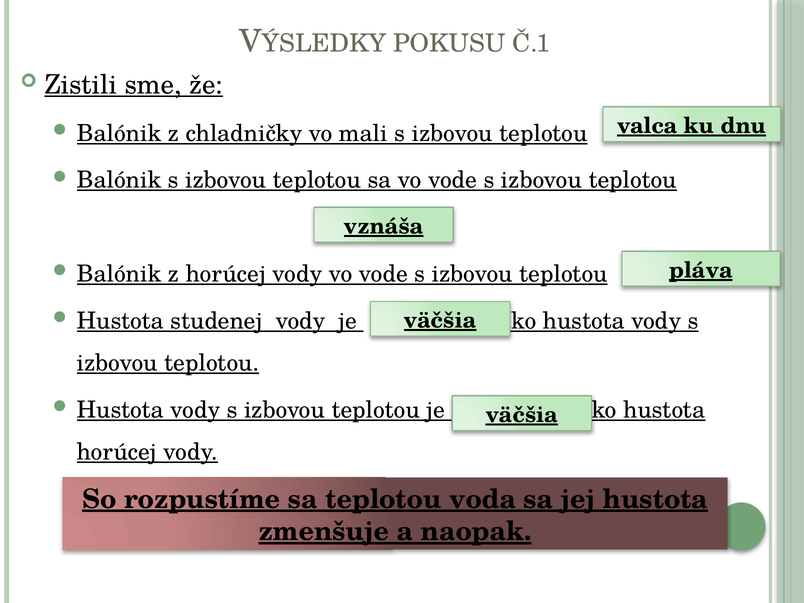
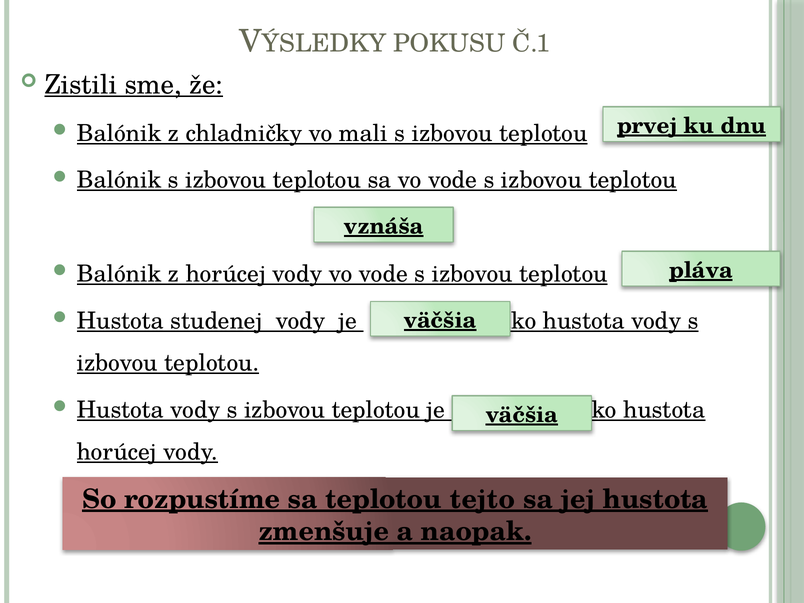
valca: valca -> prvej
voda: voda -> tejto
